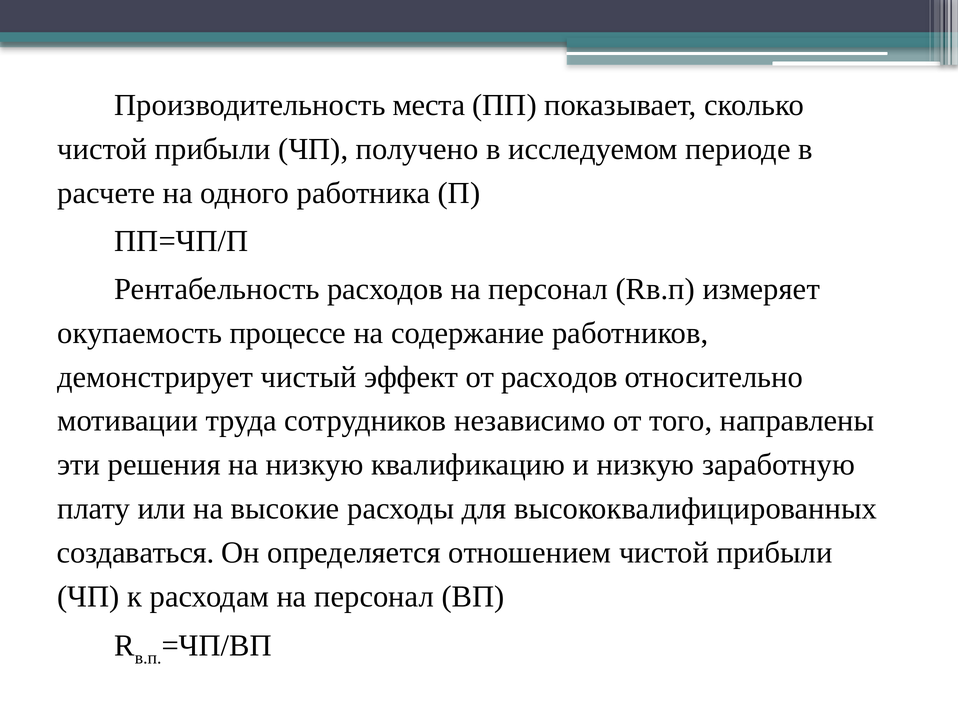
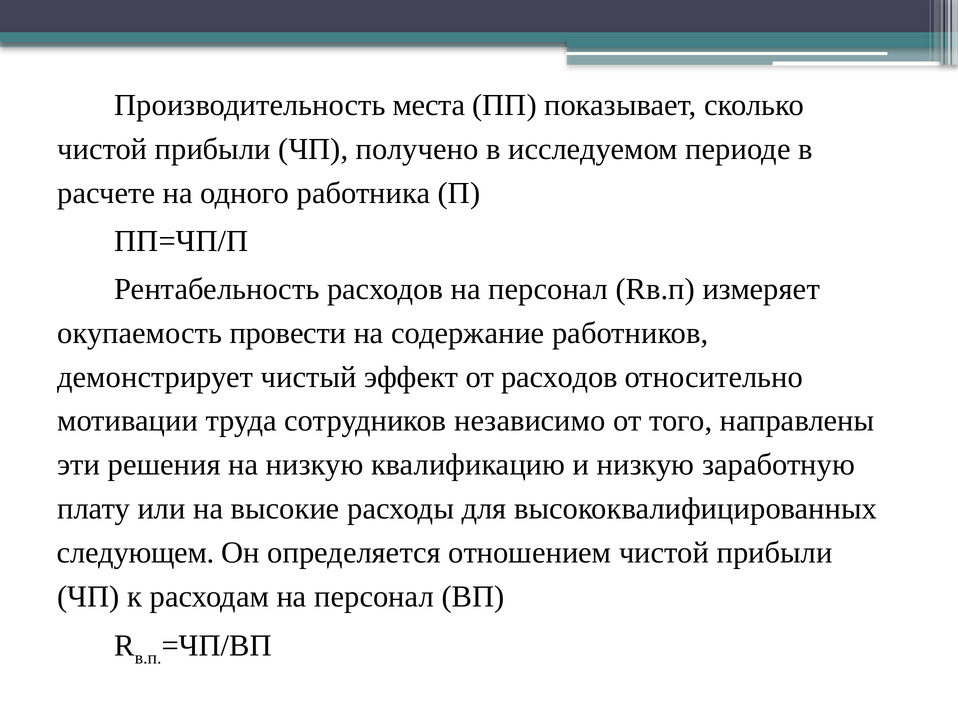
процессе: процессе -> провести
создаваться: создаваться -> следующем
